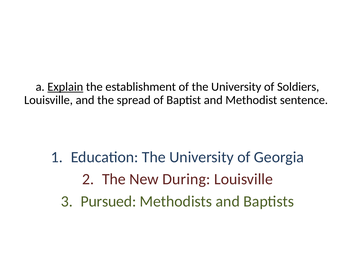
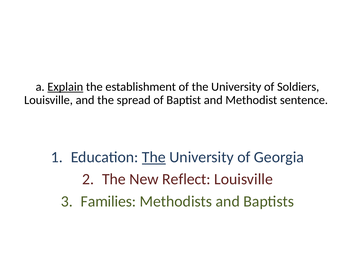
The at (154, 157) underline: none -> present
During: During -> Reflect
Pursued: Pursued -> Families
